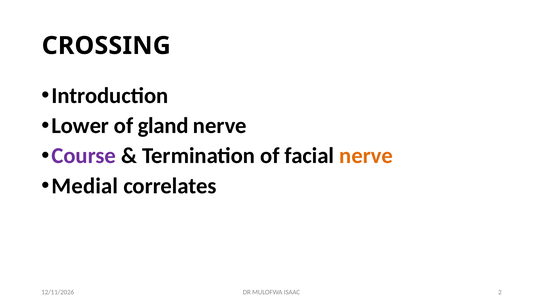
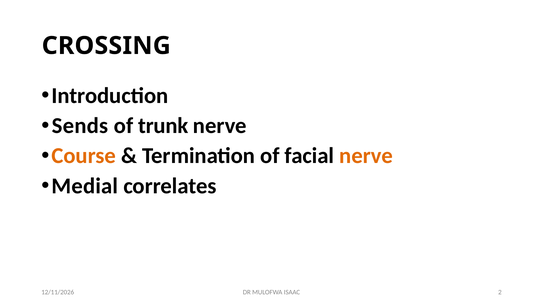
Lower: Lower -> Sends
gland: gland -> trunk
Course colour: purple -> orange
